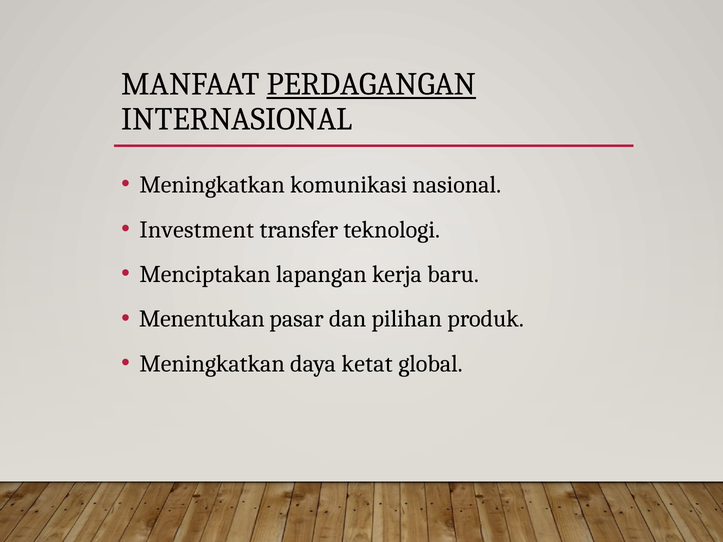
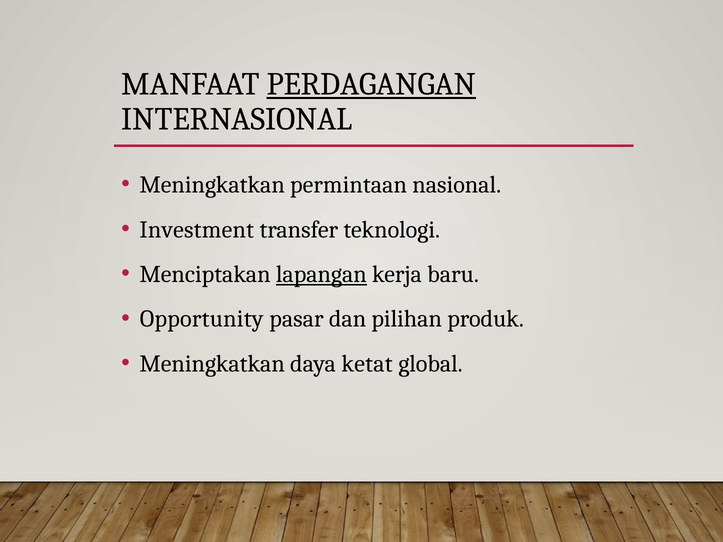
komunikasi: komunikasi -> permintaan
lapangan underline: none -> present
Menentukan: Menentukan -> Opportunity
